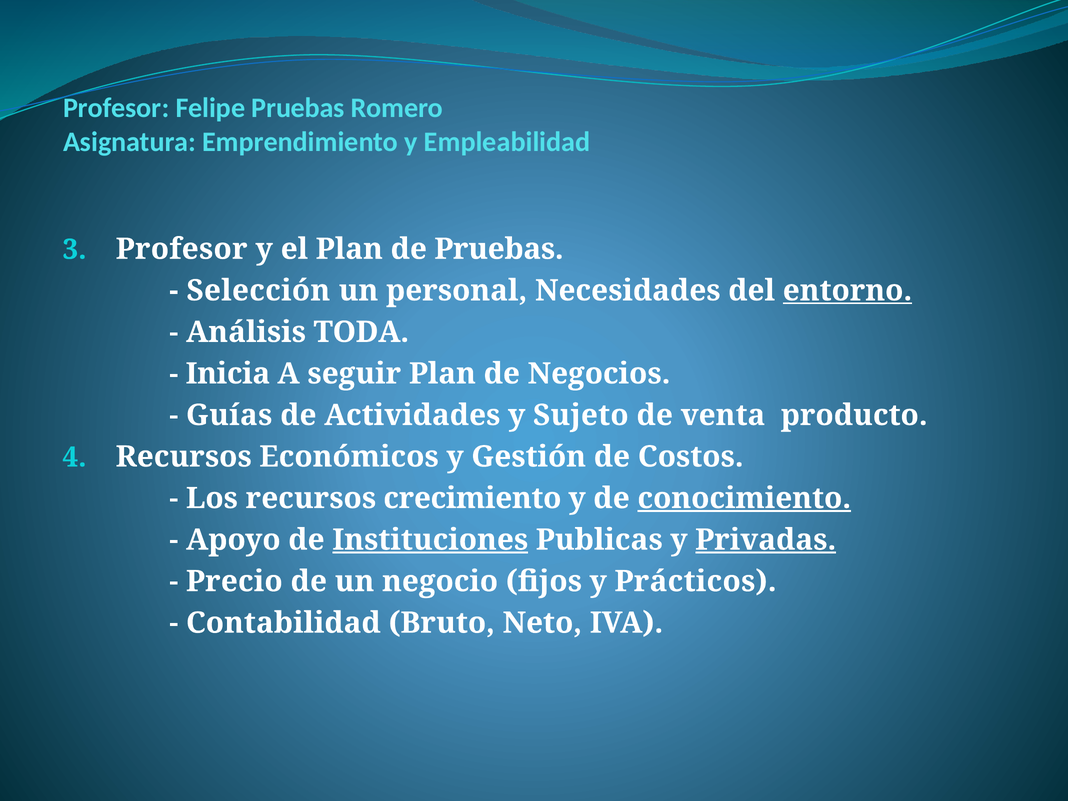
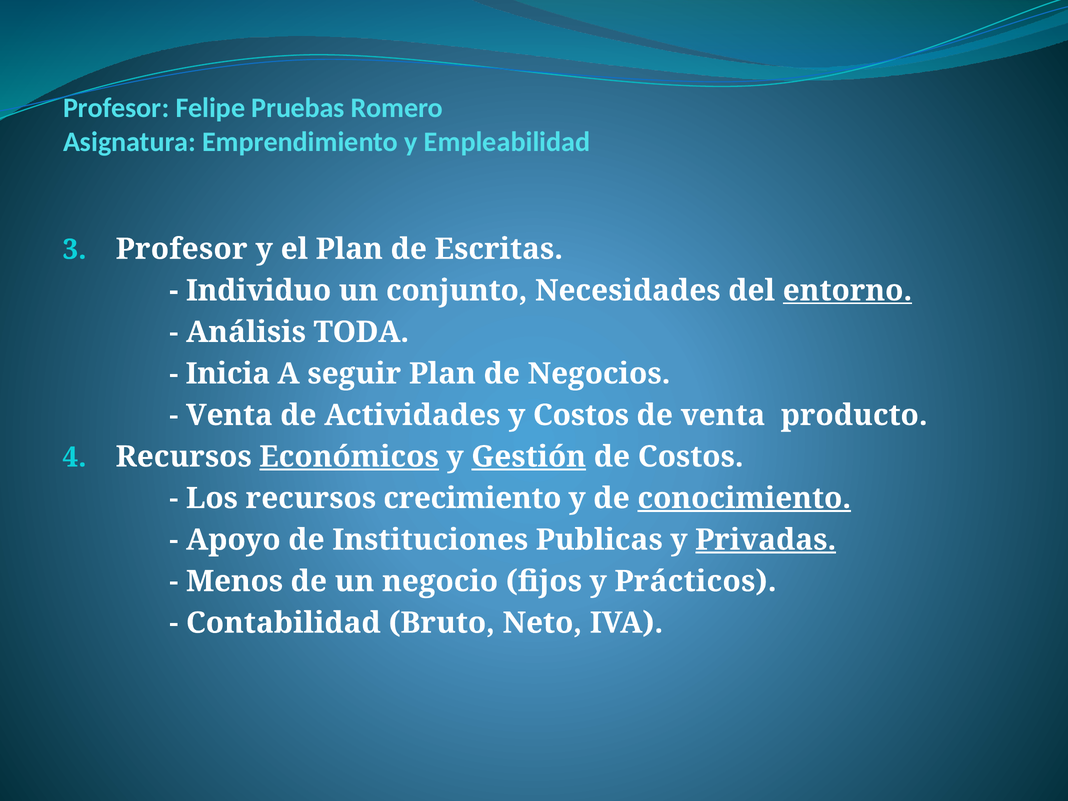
de Pruebas: Pruebas -> Escritas
Selección: Selección -> Individuo
personal: personal -> conjunto
Guías at (229, 415): Guías -> Venta
y Sujeto: Sujeto -> Costos
Económicos underline: none -> present
Gestión underline: none -> present
Instituciones underline: present -> none
Precio: Precio -> Menos
